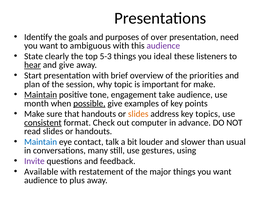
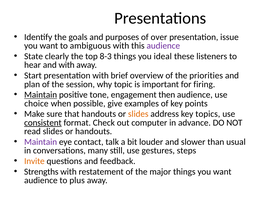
need: need -> issue
5-3: 5-3 -> 8-3
hear underline: present -> none
and give: give -> with
for make: make -> firing
take: take -> then
month: month -> choice
possible underline: present -> none
Maintain at (41, 141) colour: blue -> purple
using: using -> steps
Invite colour: purple -> orange
Available: Available -> Strengths
